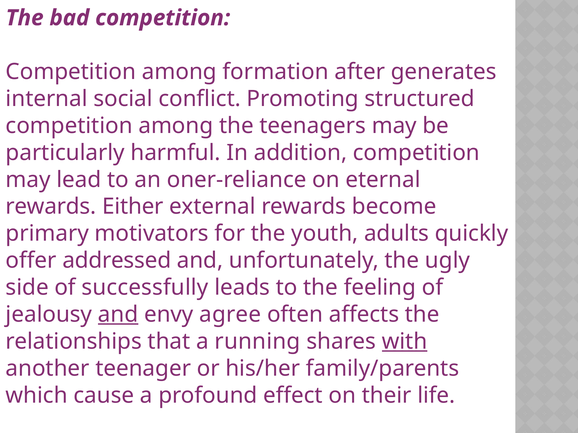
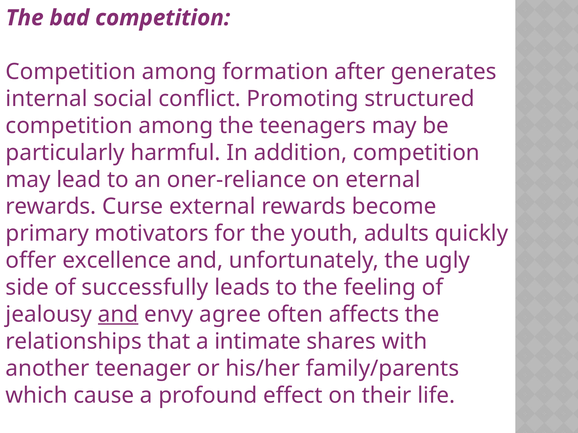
Either: Either -> Curse
addressed: addressed -> excellence
running: running -> intimate
with underline: present -> none
